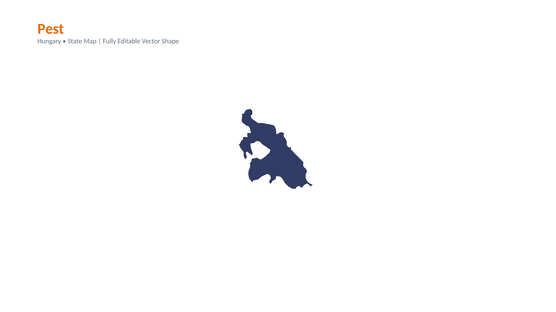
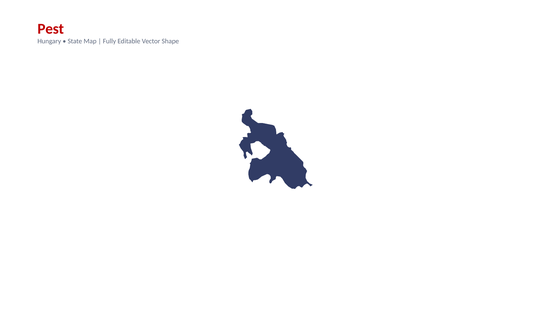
Pest colour: orange -> red
